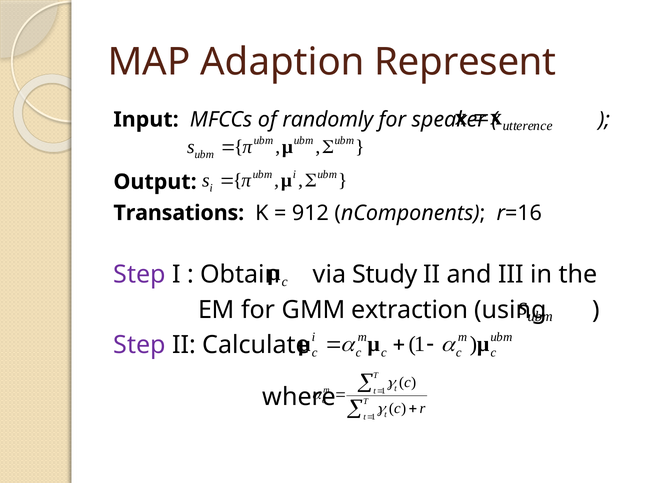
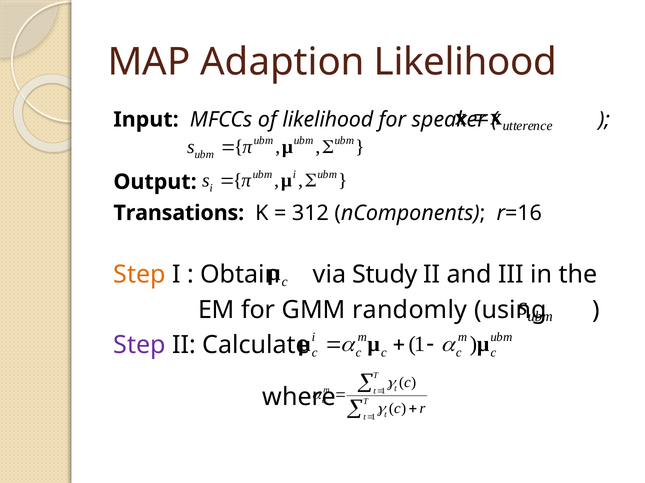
Adaption Represent: Represent -> Likelihood
of randomly: randomly -> likelihood
912: 912 -> 312
Step at (140, 275) colour: purple -> orange
extraction: extraction -> randomly
